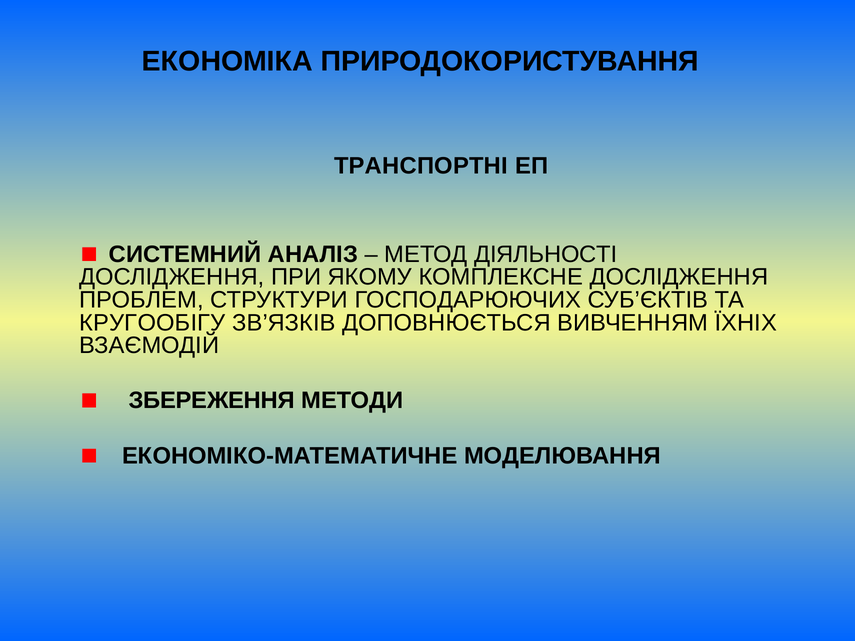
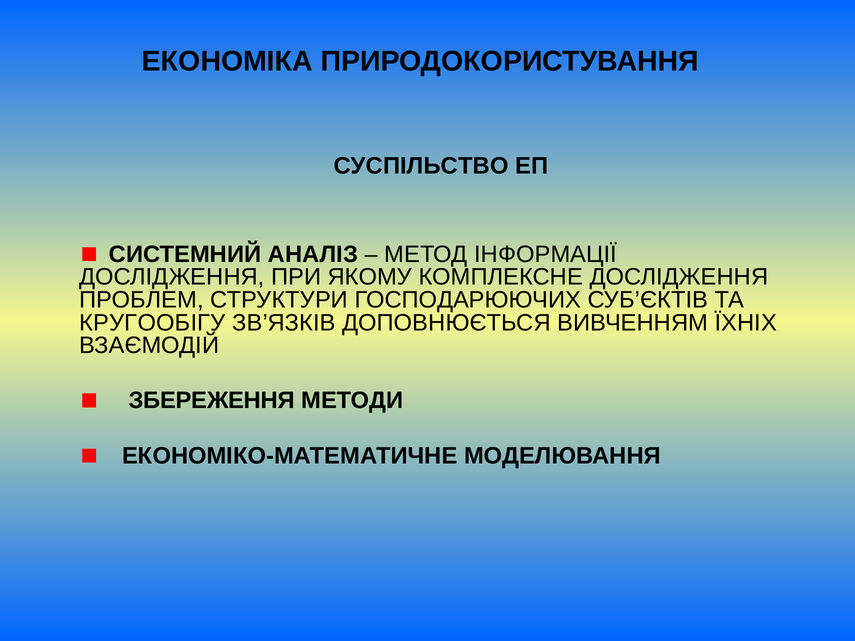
ТРАНСПОРТНІ: ТРАНСПОРТНІ -> СУСПІЛЬСТВО
ДІЯЛЬНОСТІ: ДІЯЛЬНОСТІ -> ІНФОРМАЦІЇ
